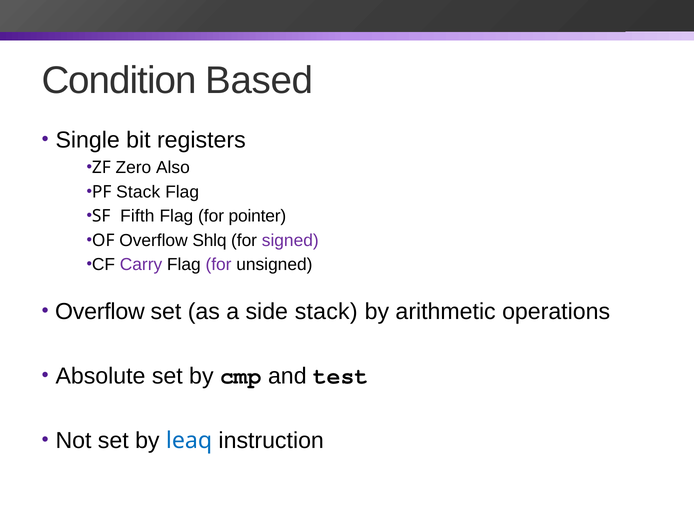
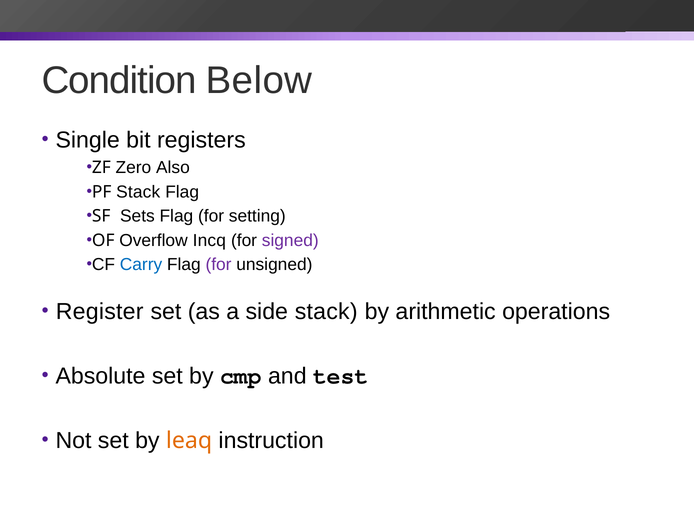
Based: Based -> Below
Fifth: Fifth -> Sets
pointer: pointer -> setting
Shlq: Shlq -> Incq
Carry colour: purple -> blue
Overflow at (100, 312): Overflow -> Register
leaq colour: blue -> orange
